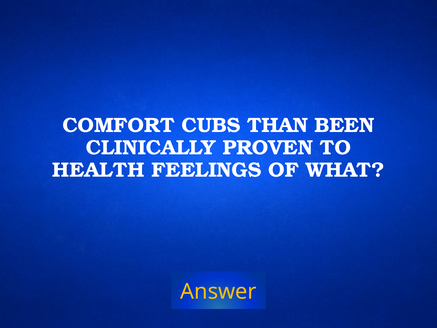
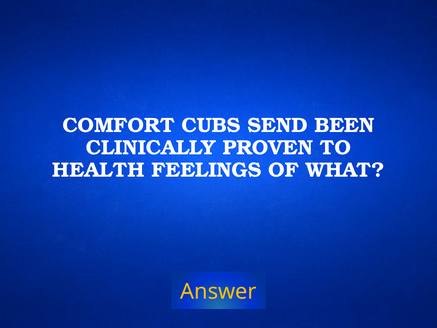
THAN: THAN -> SEND
